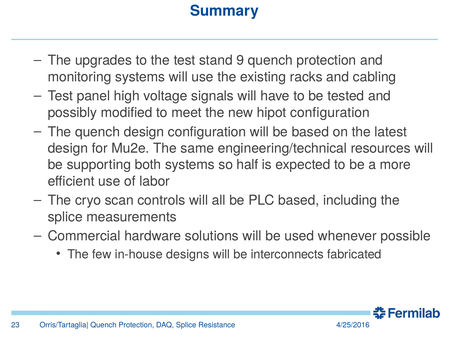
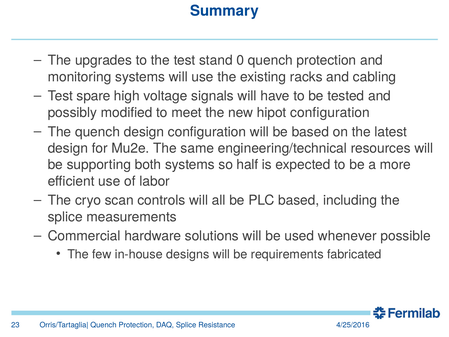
9: 9 -> 0
panel: panel -> spare
interconnects: interconnects -> requirements
